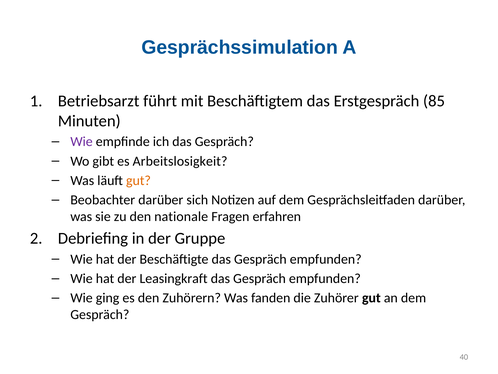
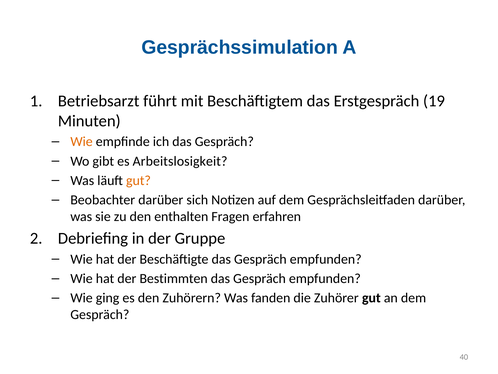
85: 85 -> 19
Wie at (82, 142) colour: purple -> orange
nationale: nationale -> enthalten
Leasingkraft: Leasingkraft -> Bestimmten
